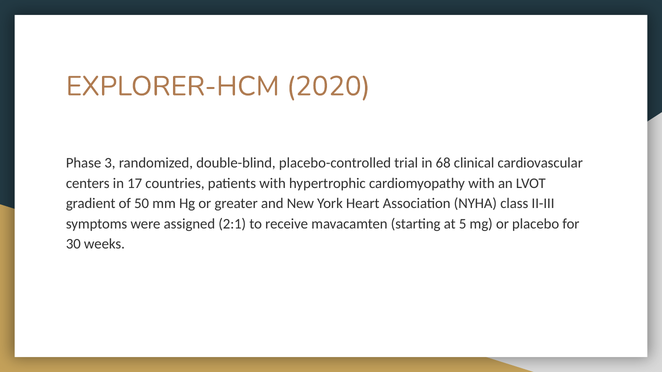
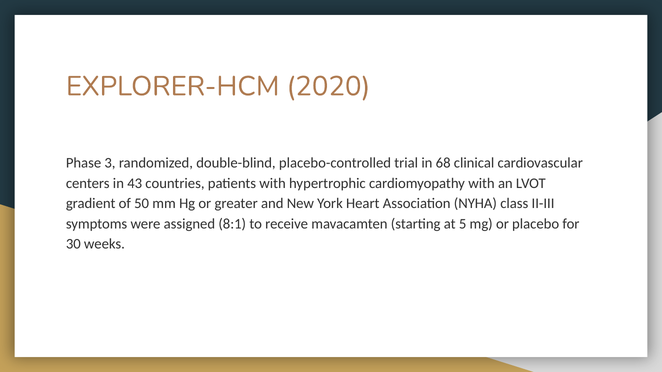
17: 17 -> 43
2:1: 2:1 -> 8:1
